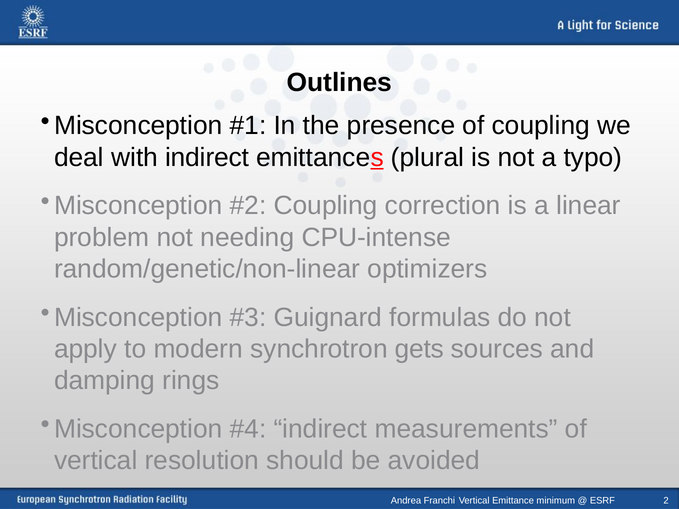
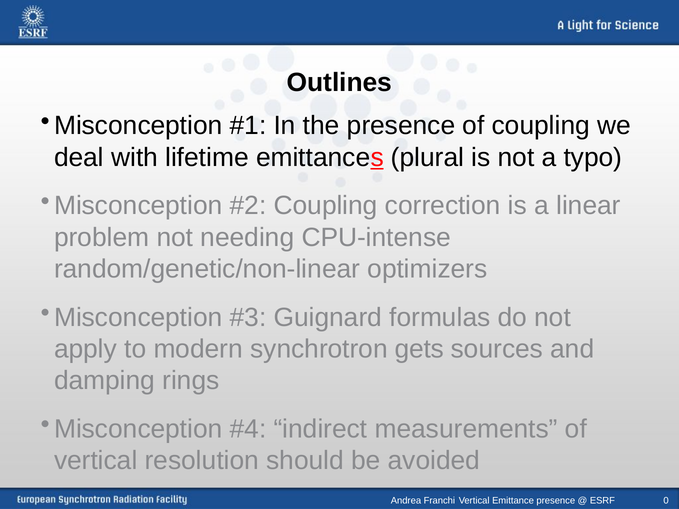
with indirect: indirect -> lifetime
Emittance minimum: minimum -> presence
2: 2 -> 0
